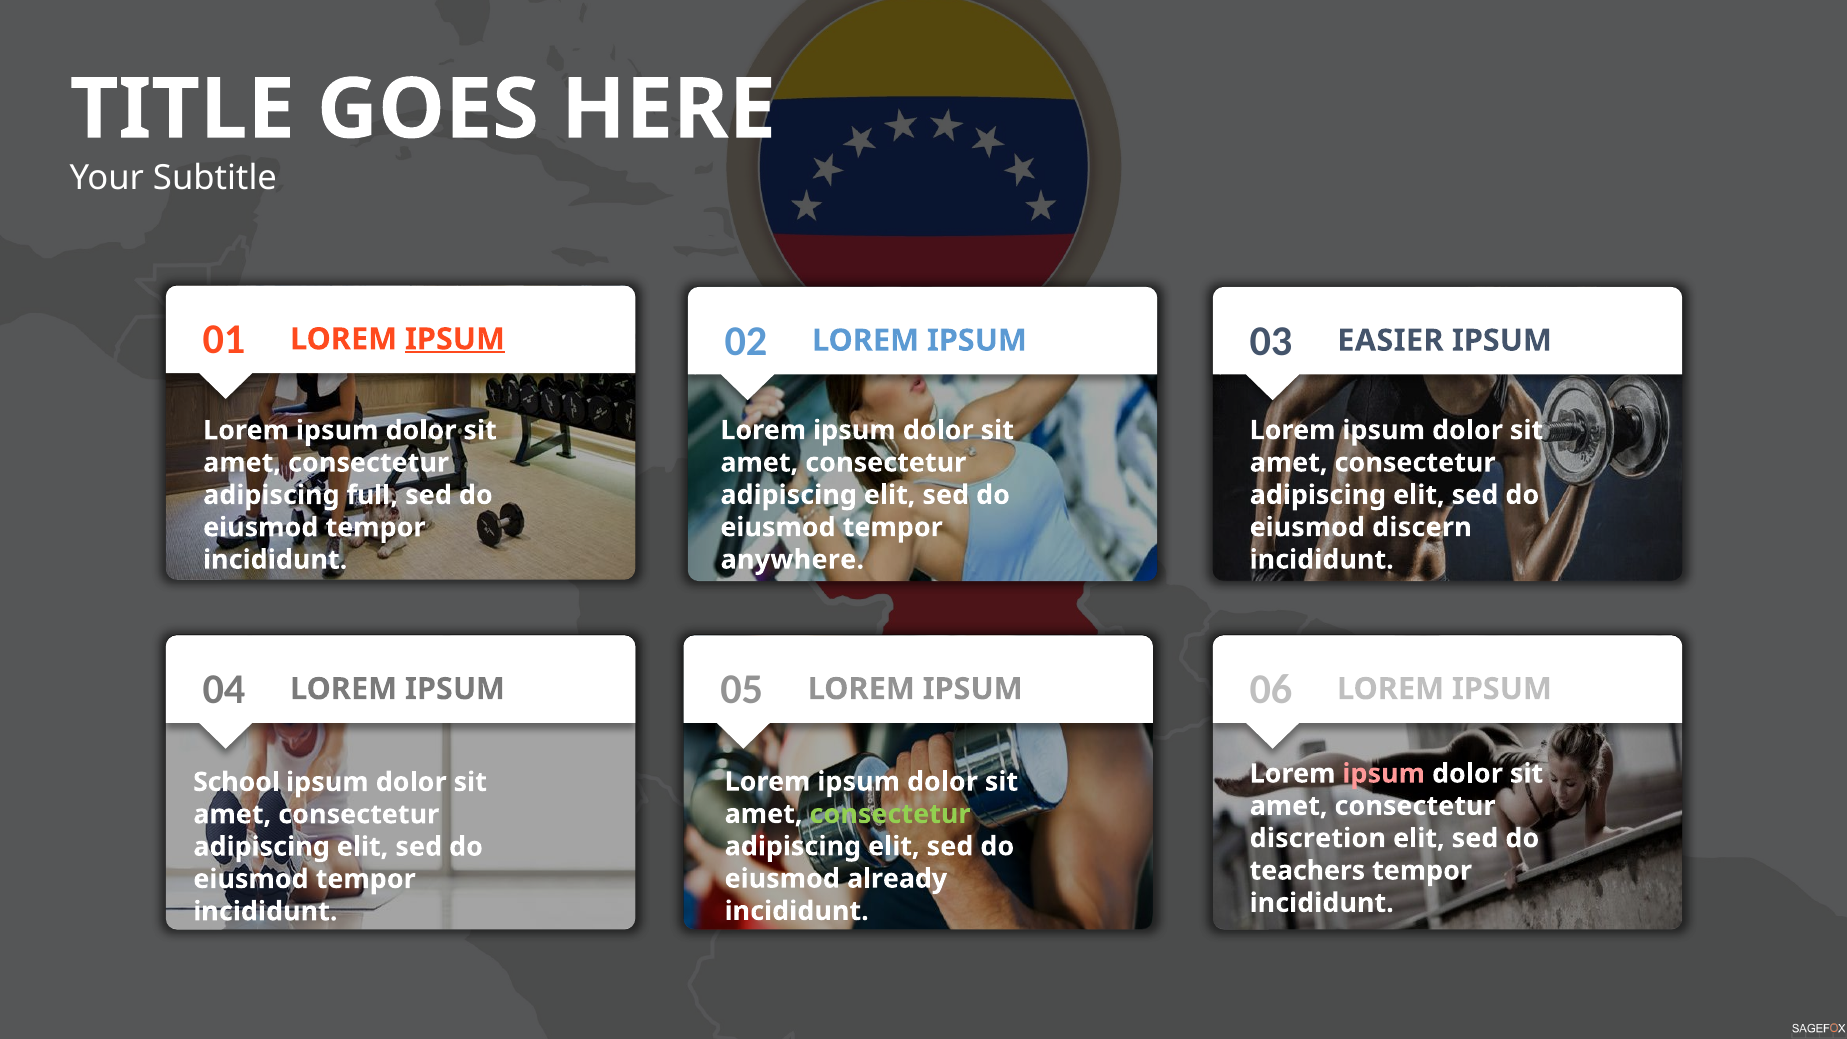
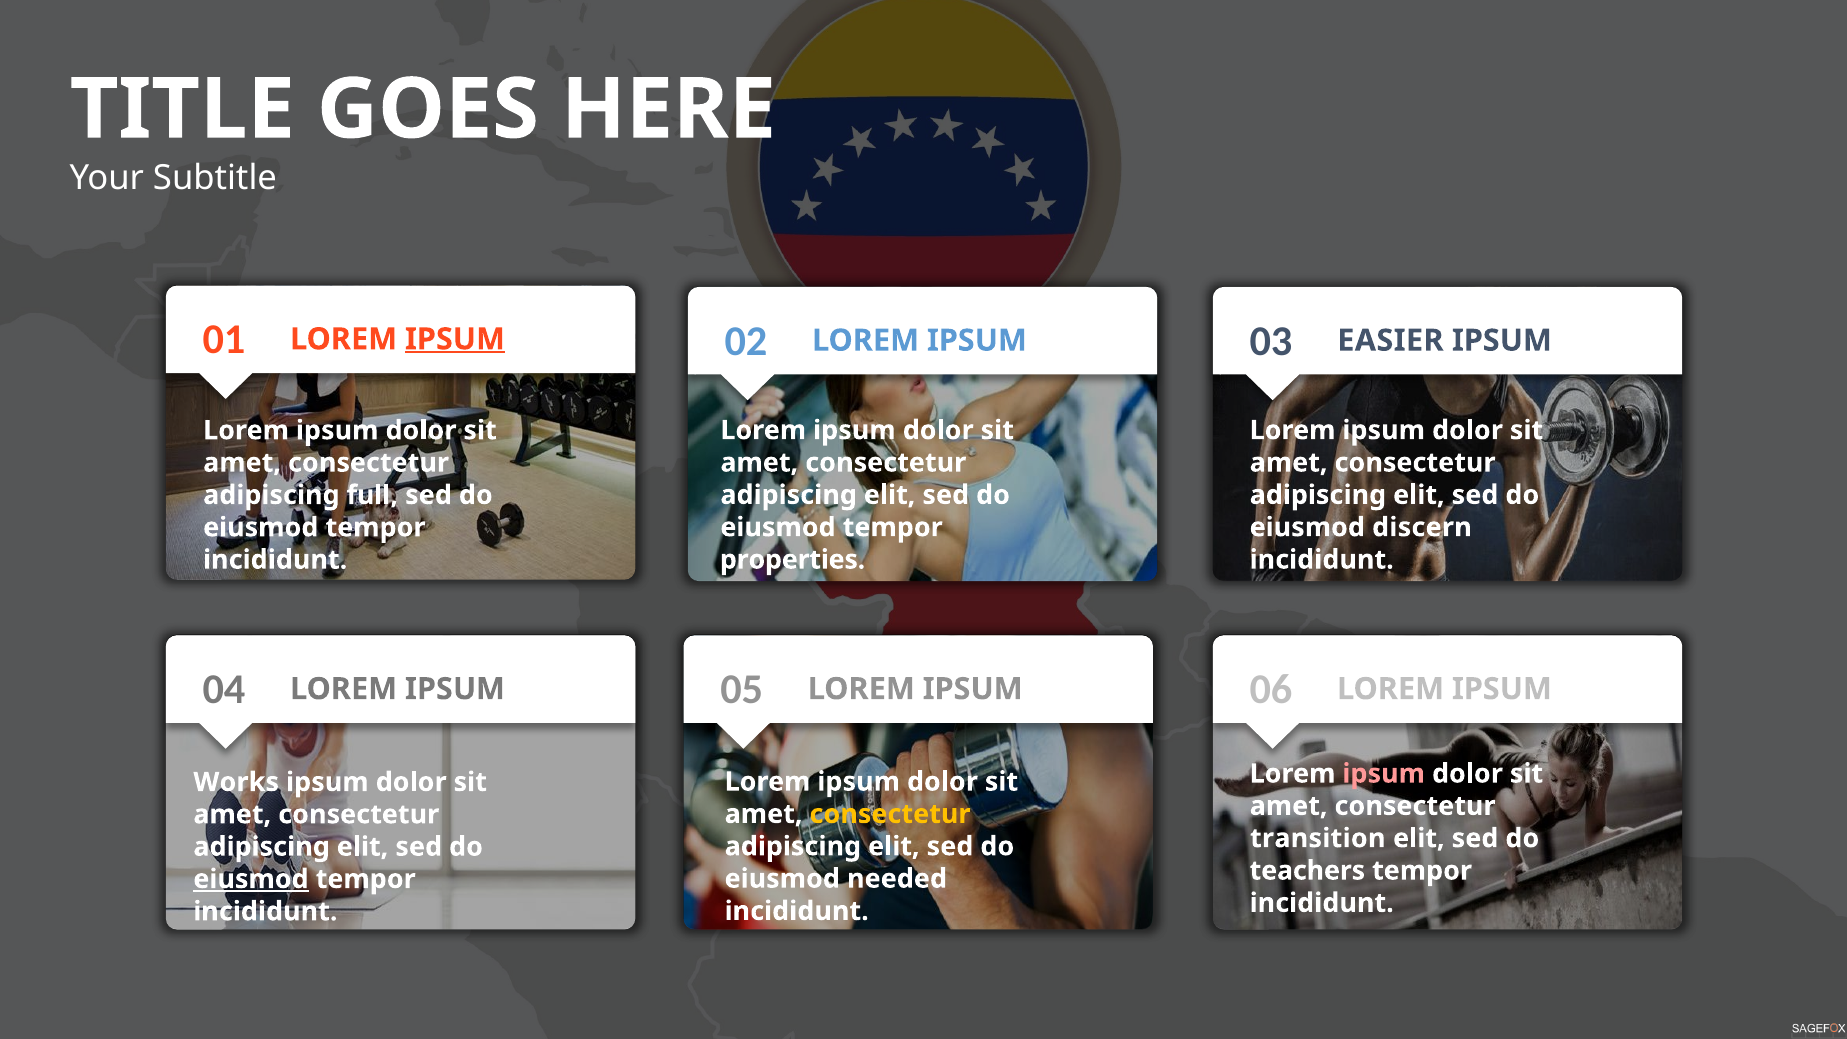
anywhere: anywhere -> properties
School: School -> Works
consectetur at (890, 814) colour: light green -> yellow
discretion: discretion -> transition
already: already -> needed
eiusmod at (251, 879) underline: none -> present
